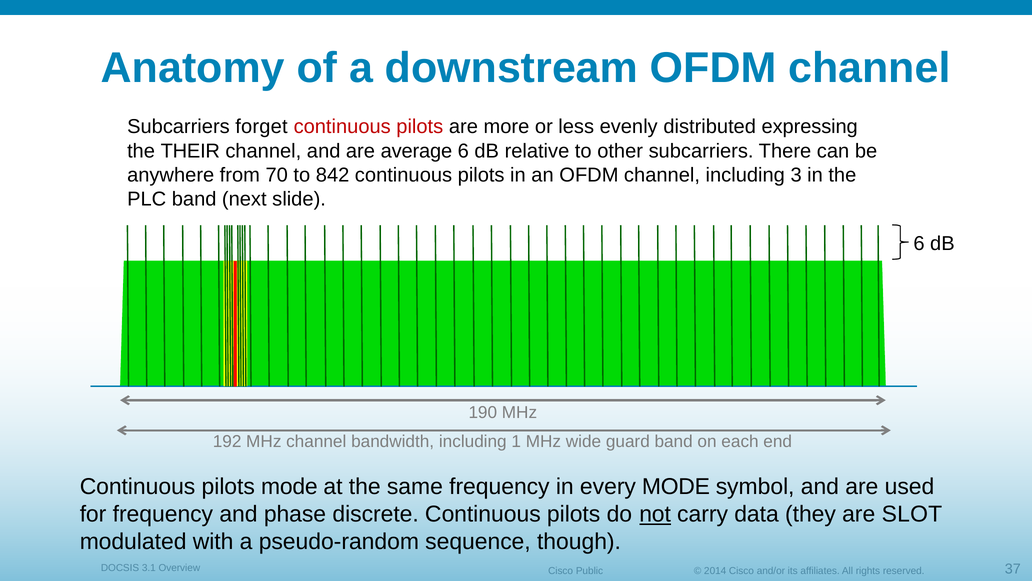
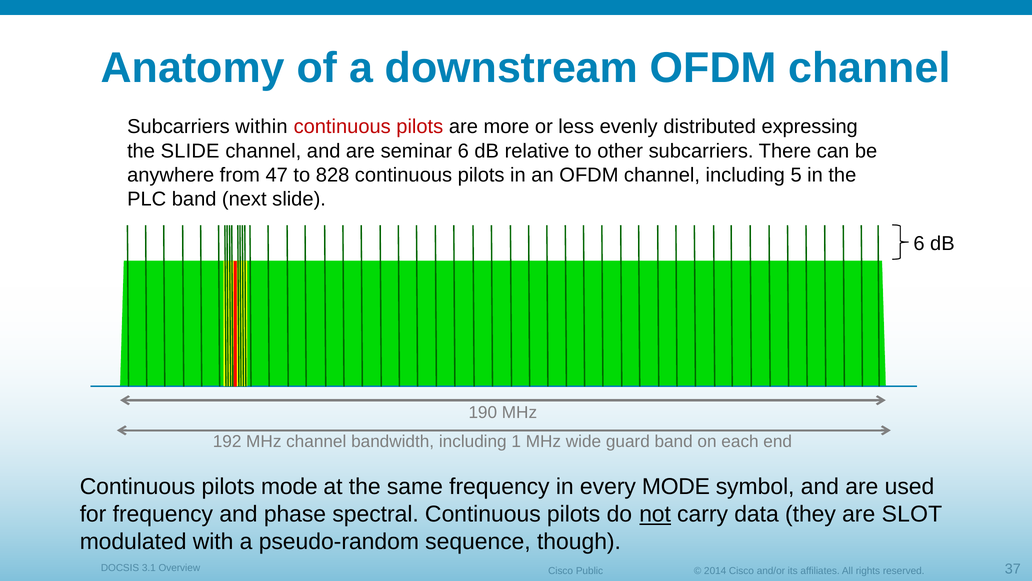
forget: forget -> within
the THEIR: THEIR -> SLIDE
average: average -> seminar
70: 70 -> 47
842: 842 -> 828
3: 3 -> 5
discrete: discrete -> spectral
